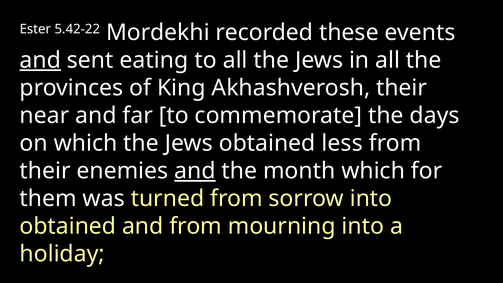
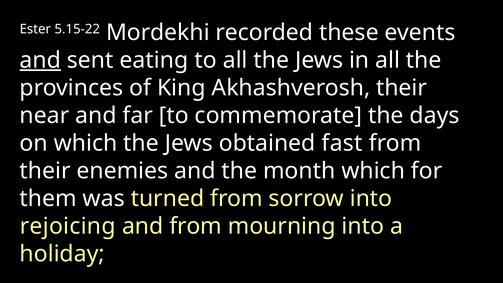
5.42-22: 5.42-22 -> 5.15-22
less: less -> fast
and at (195, 171) underline: present -> none
obtained at (68, 226): obtained -> rejoicing
